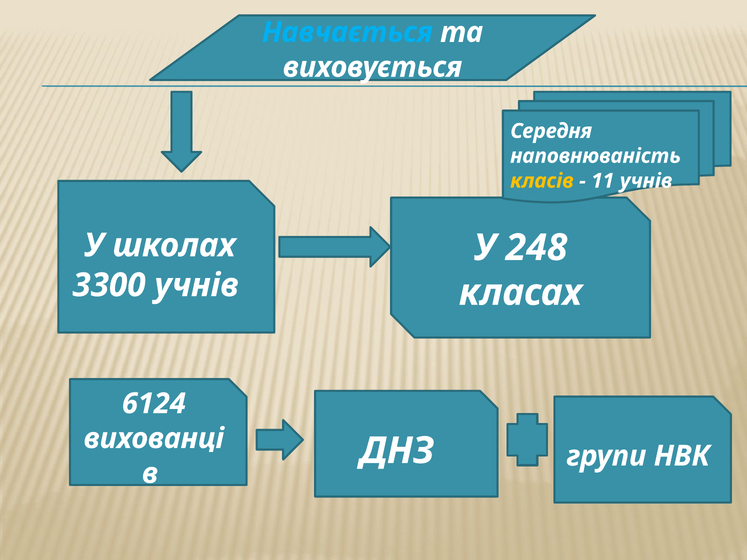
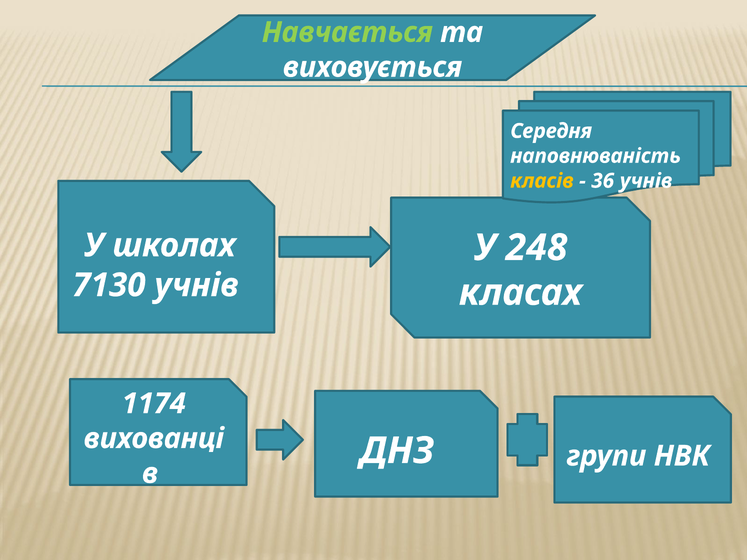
Навчається colour: light blue -> light green
11: 11 -> 36
3300: 3300 -> 7130
6124: 6124 -> 1174
